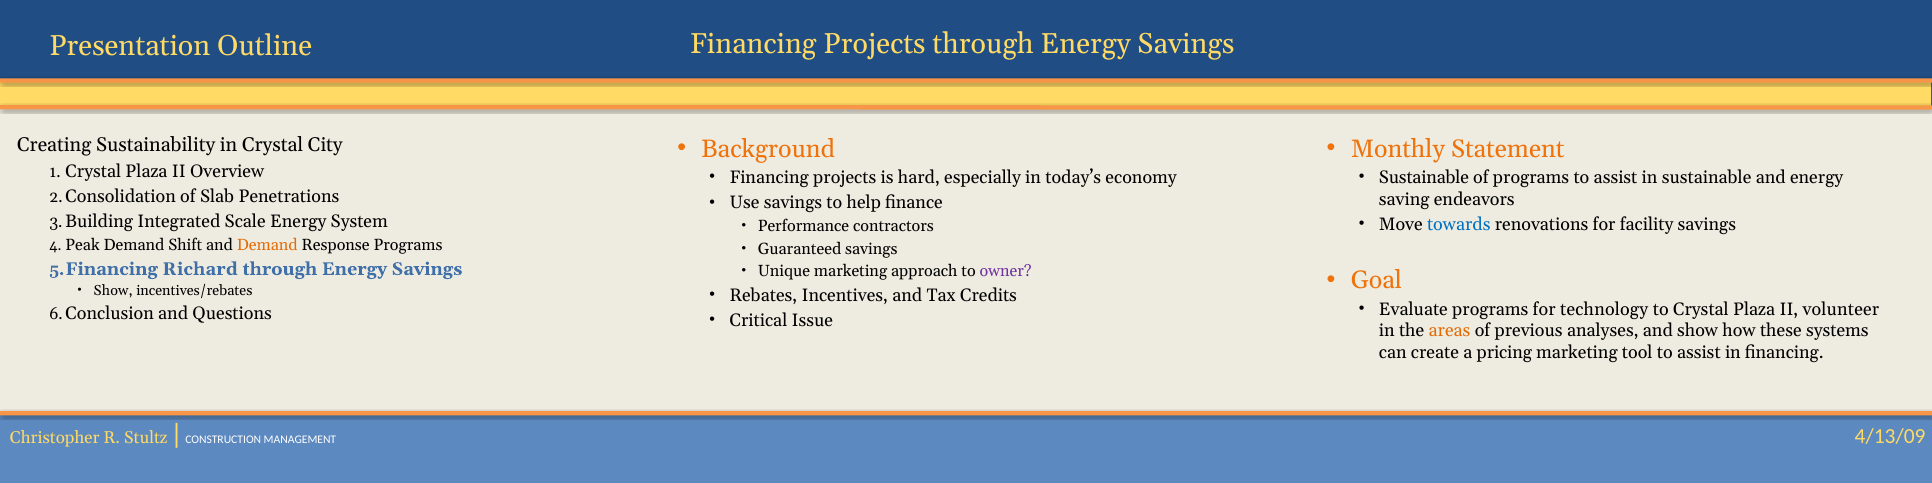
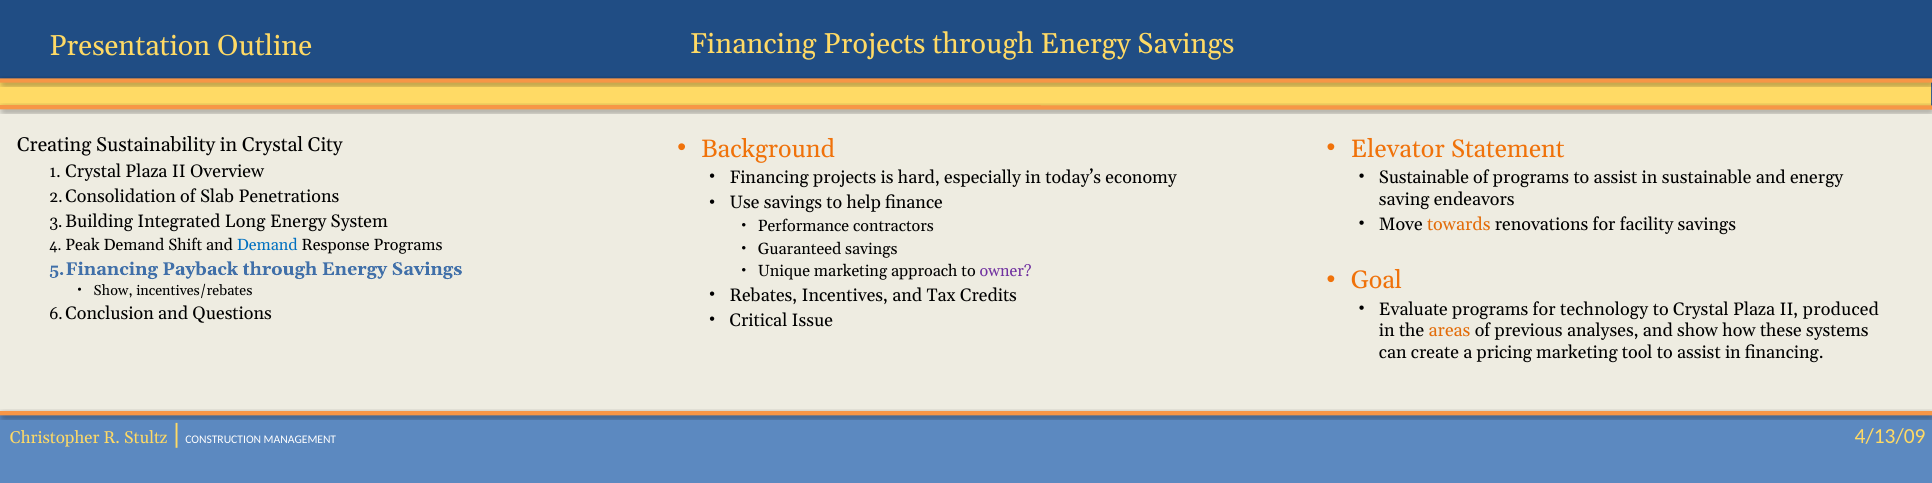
Monthly: Monthly -> Elevator
towards colour: blue -> orange
Scale: Scale -> Long
Demand at (267, 245) colour: orange -> blue
Richard: Richard -> Payback
volunteer: volunteer -> produced
